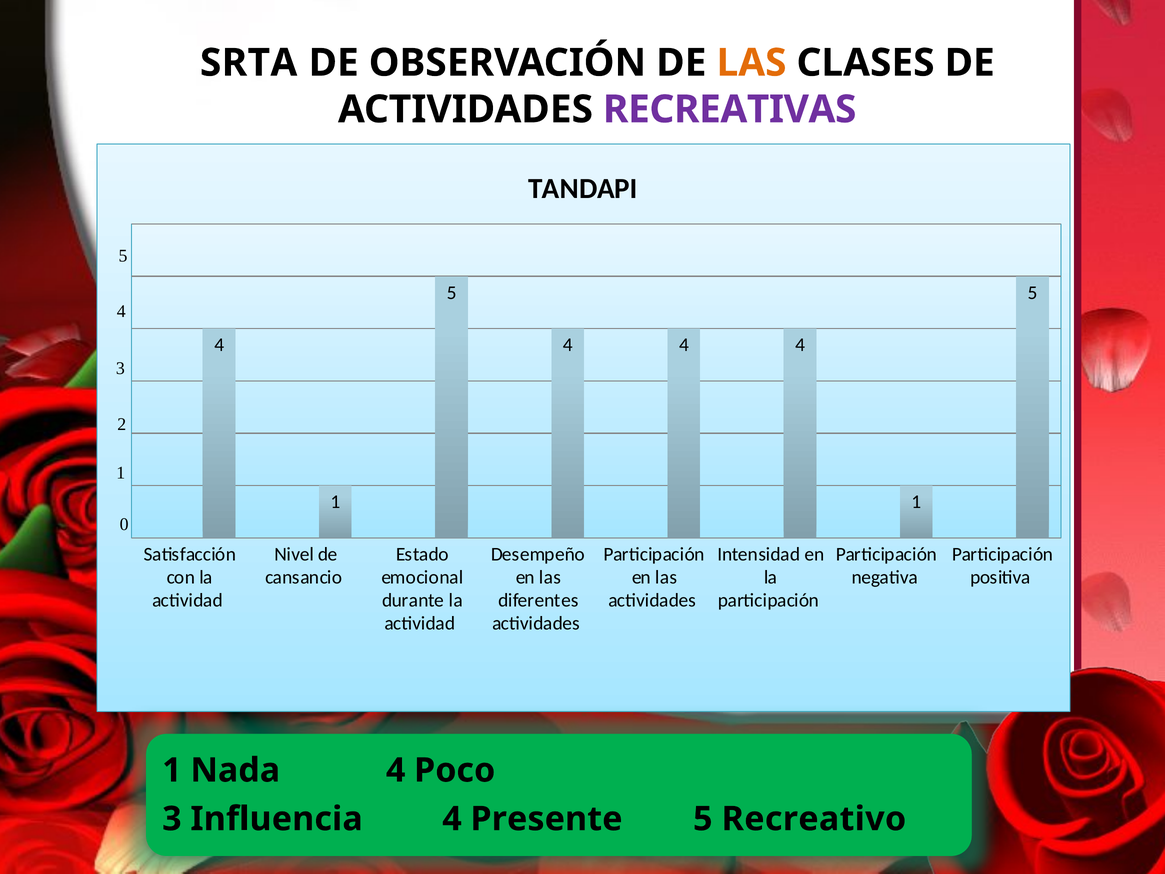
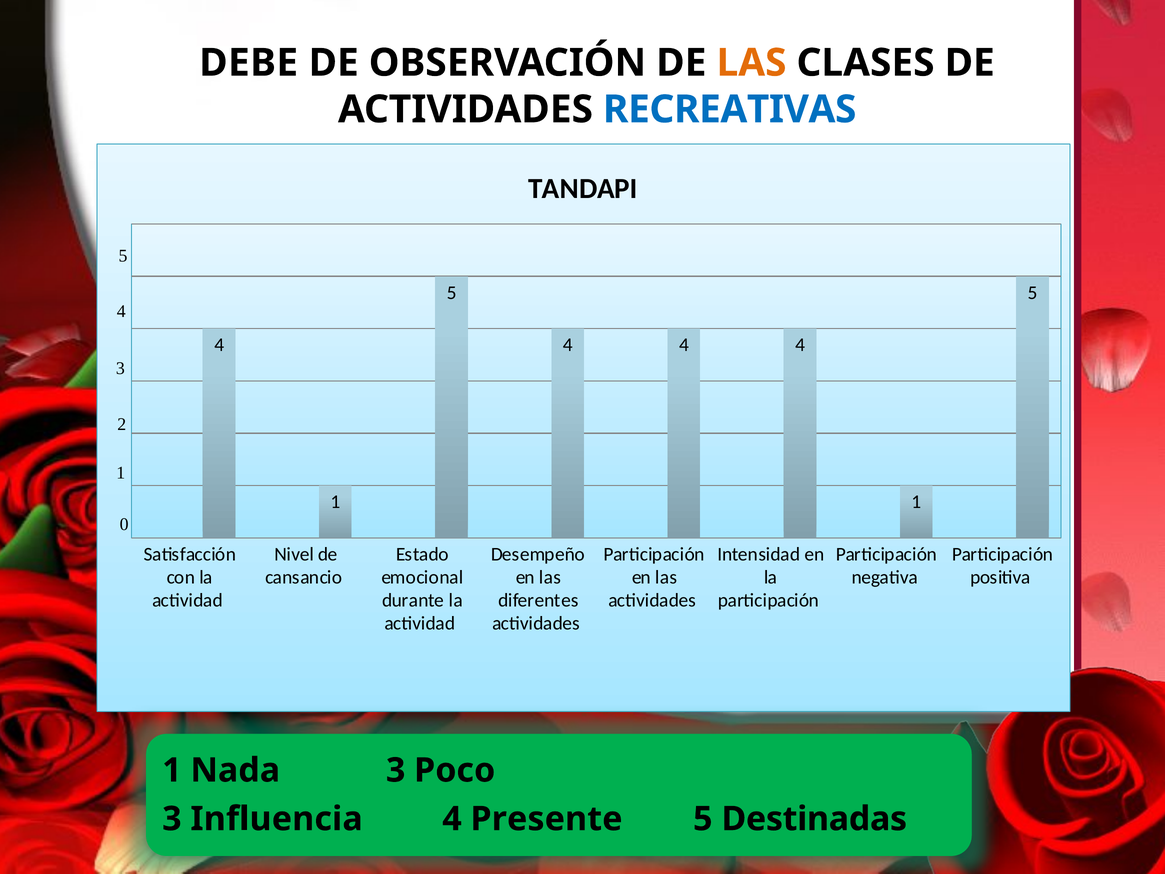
SRTA: SRTA -> DEBE
RECREATIVAS colour: purple -> blue
Nada 4: 4 -> 3
Recreativo: Recreativo -> Destinadas
